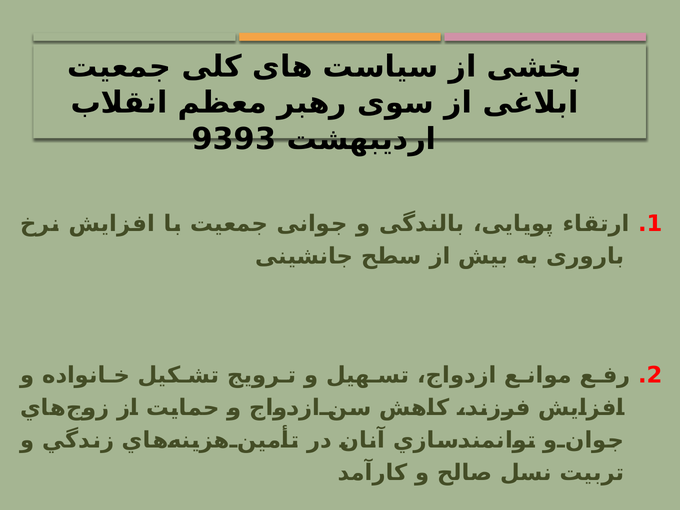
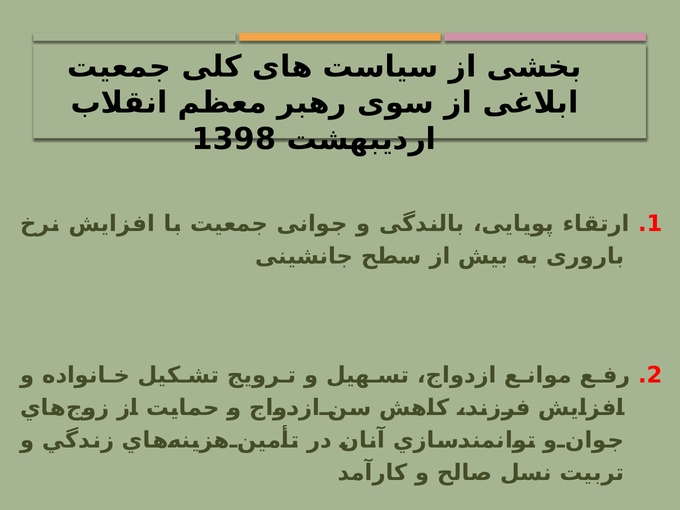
9393: 9393 -> 1398
